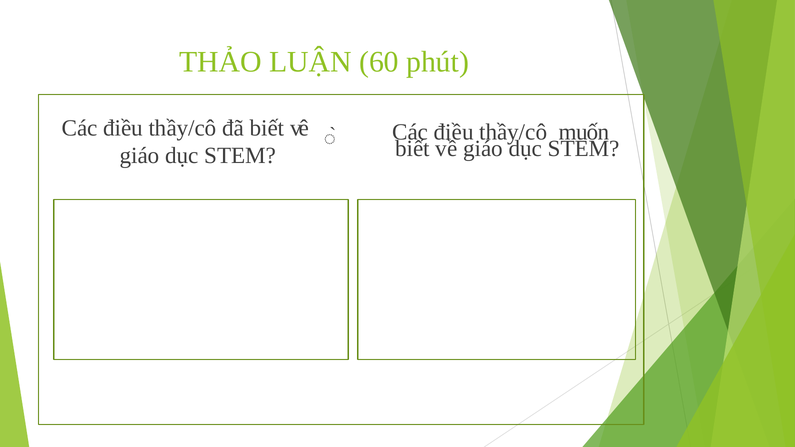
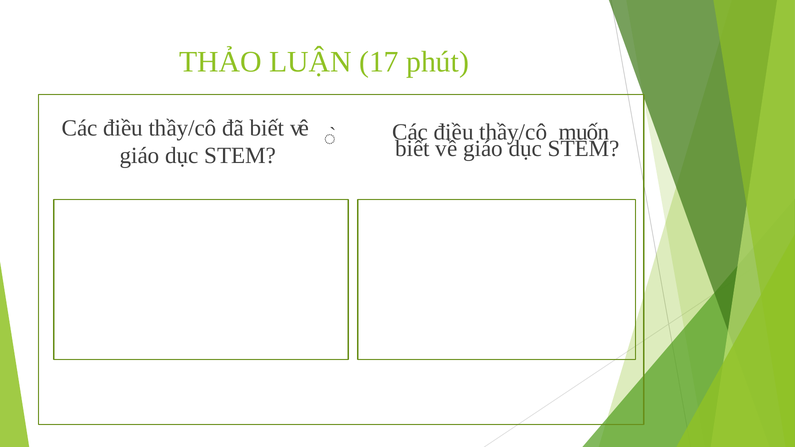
60: 60 -> 17
